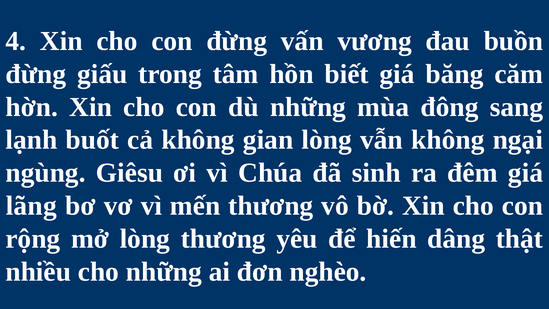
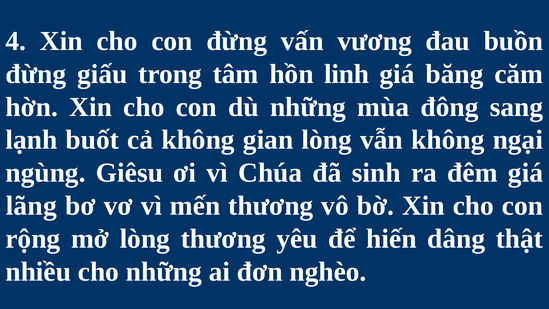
biết: biết -> linh
